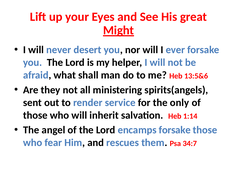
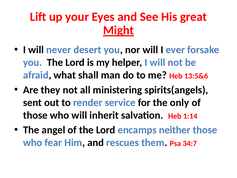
encamps forsake: forsake -> neither
